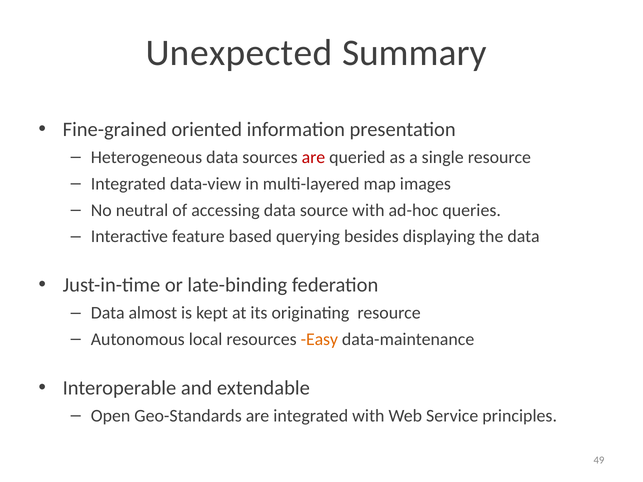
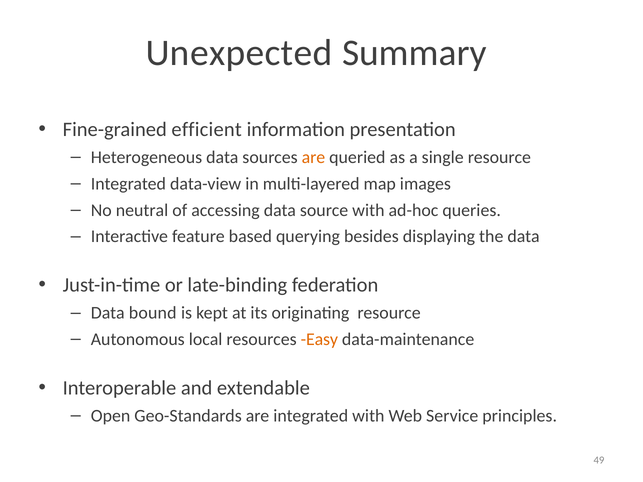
oriented: oriented -> efficient
are at (313, 157) colour: red -> orange
almost: almost -> bound
